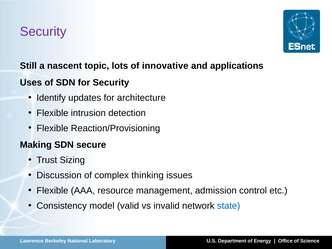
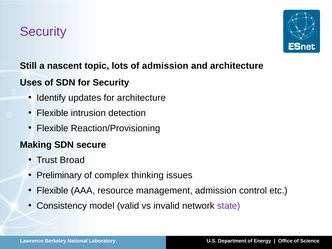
of innovative: innovative -> admission
and applications: applications -> architecture
Sizing: Sizing -> Broad
Discussion: Discussion -> Preliminary
state colour: blue -> purple
